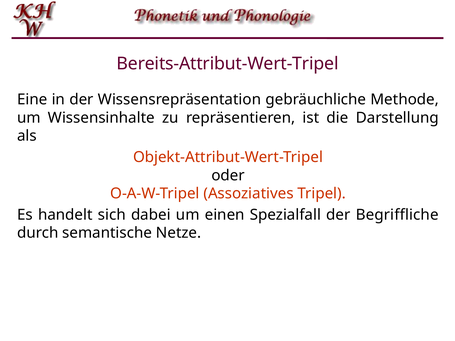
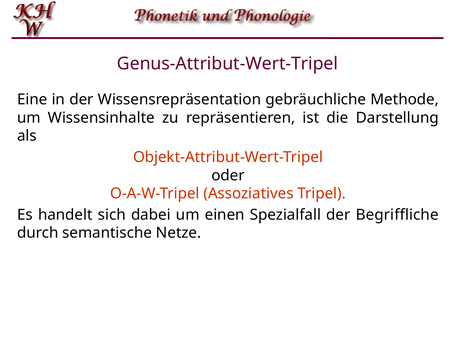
Bereits-Attribut-Wert-Tripel: Bereits-Attribut-Wert-Tripel -> Genus-Attribut-Wert-Tripel
